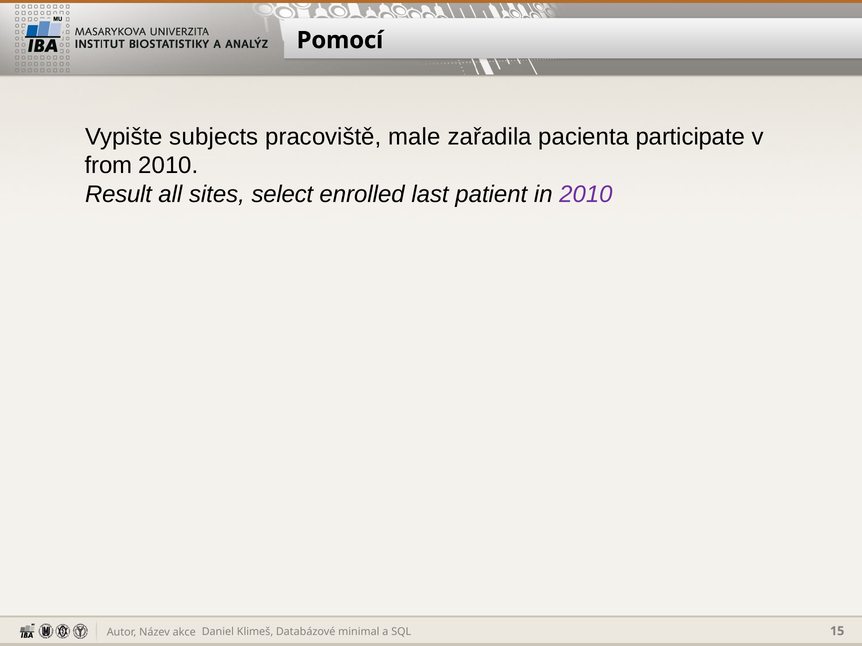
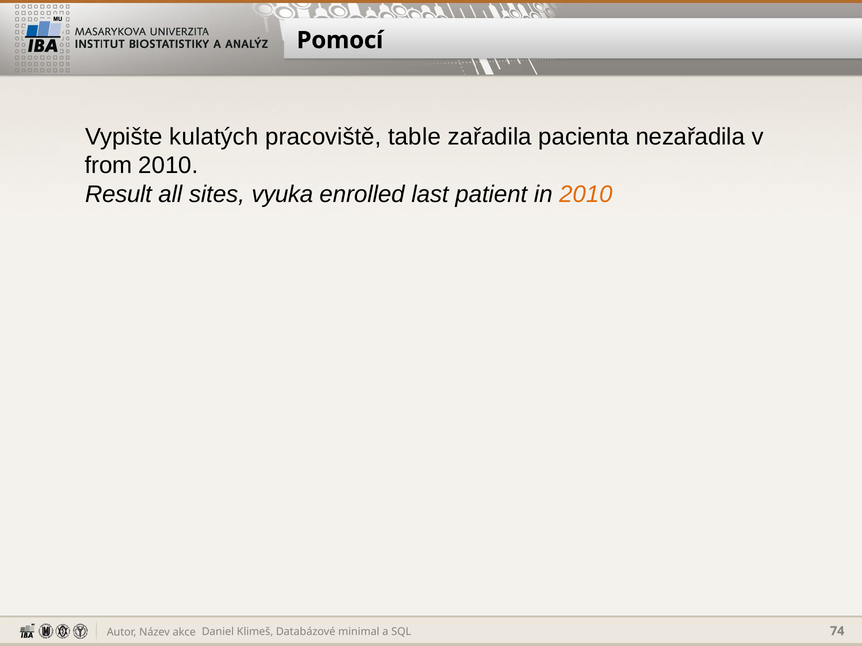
subjects: subjects -> kulatých
male: male -> table
participate: participate -> nezařadila
select: select -> vyuka
2010 at (586, 194) colour: purple -> orange
15: 15 -> 74
